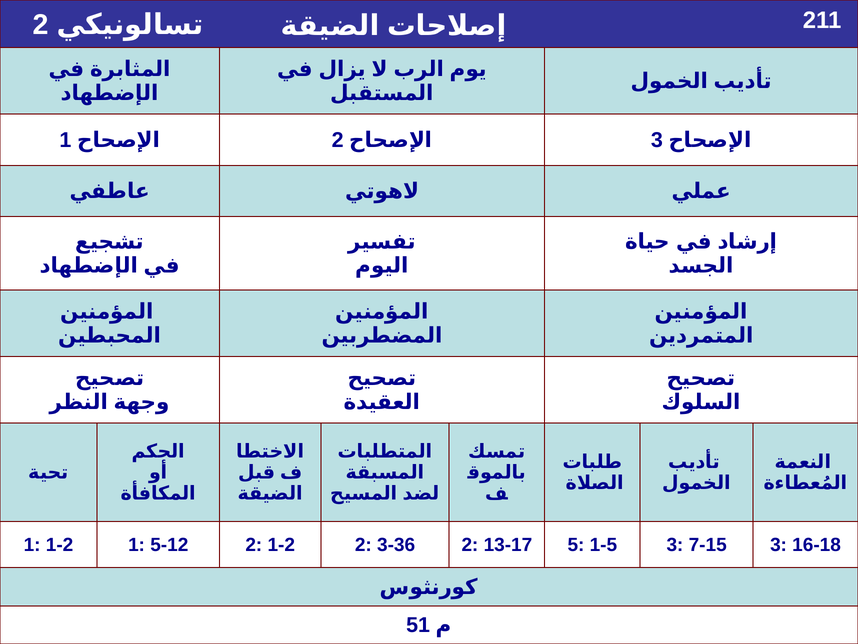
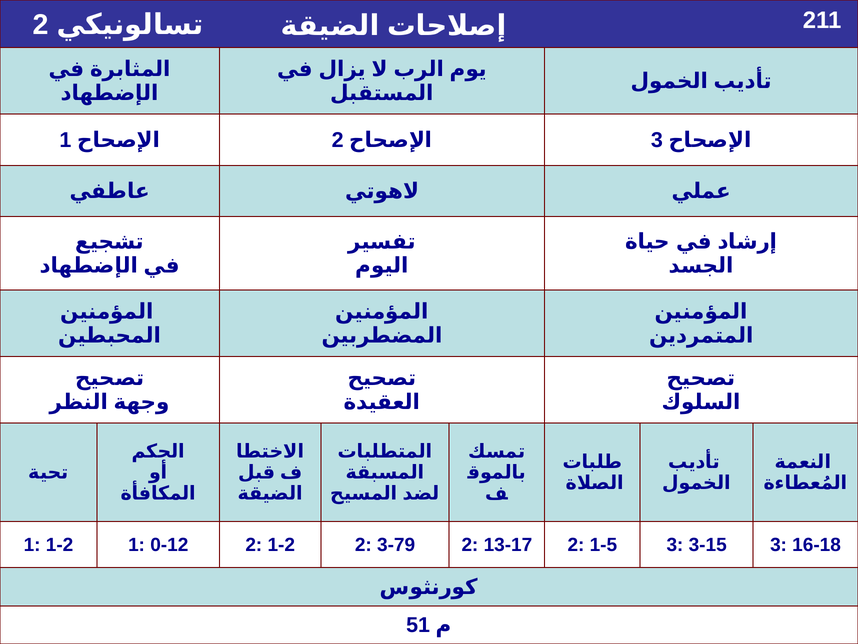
5-12: 5-12 -> 0-12
3-36: 3-36 -> 3-79
13-17 5: 5 -> 2
7-15: 7-15 -> 3-15
